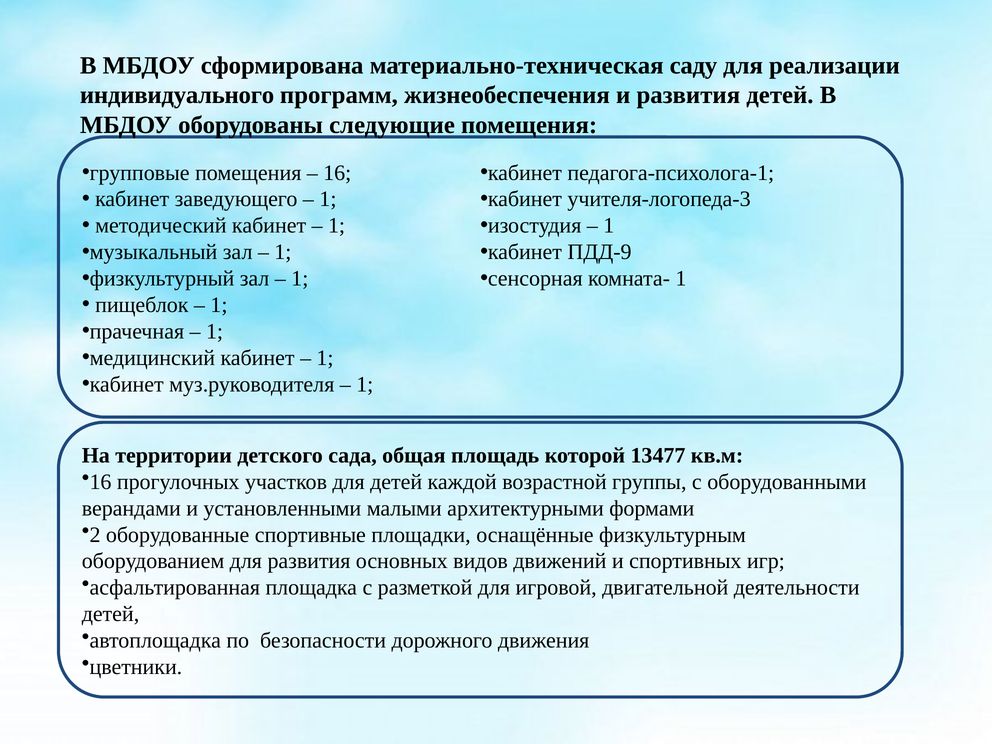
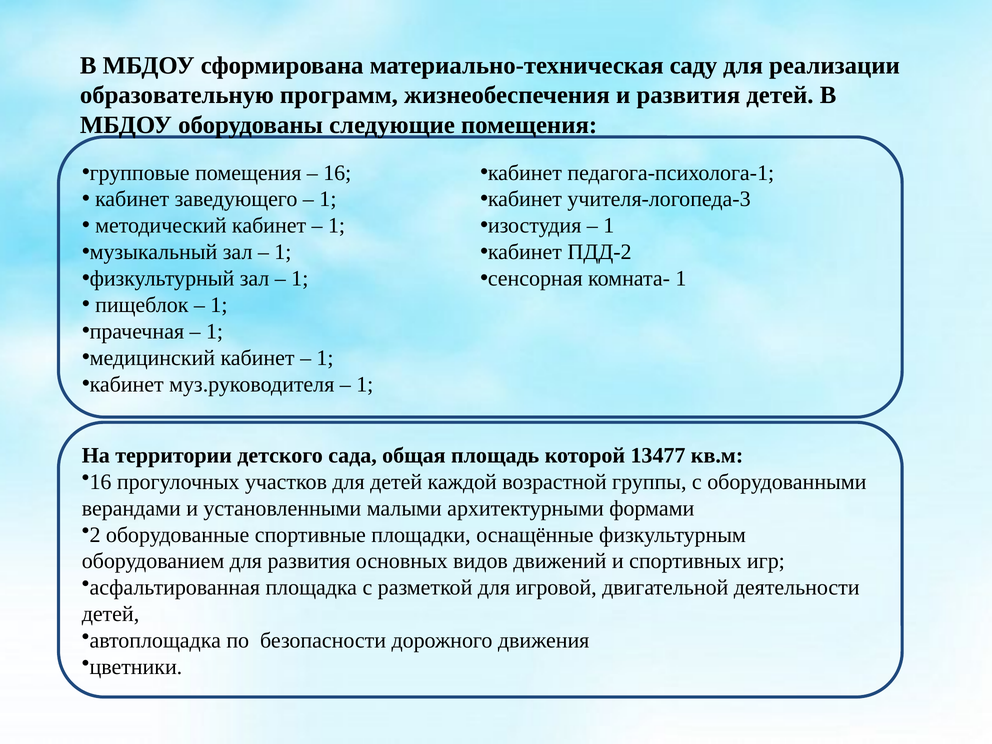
индивидуального: индивидуального -> образовательную
ПДД-9: ПДД-9 -> ПДД-2
